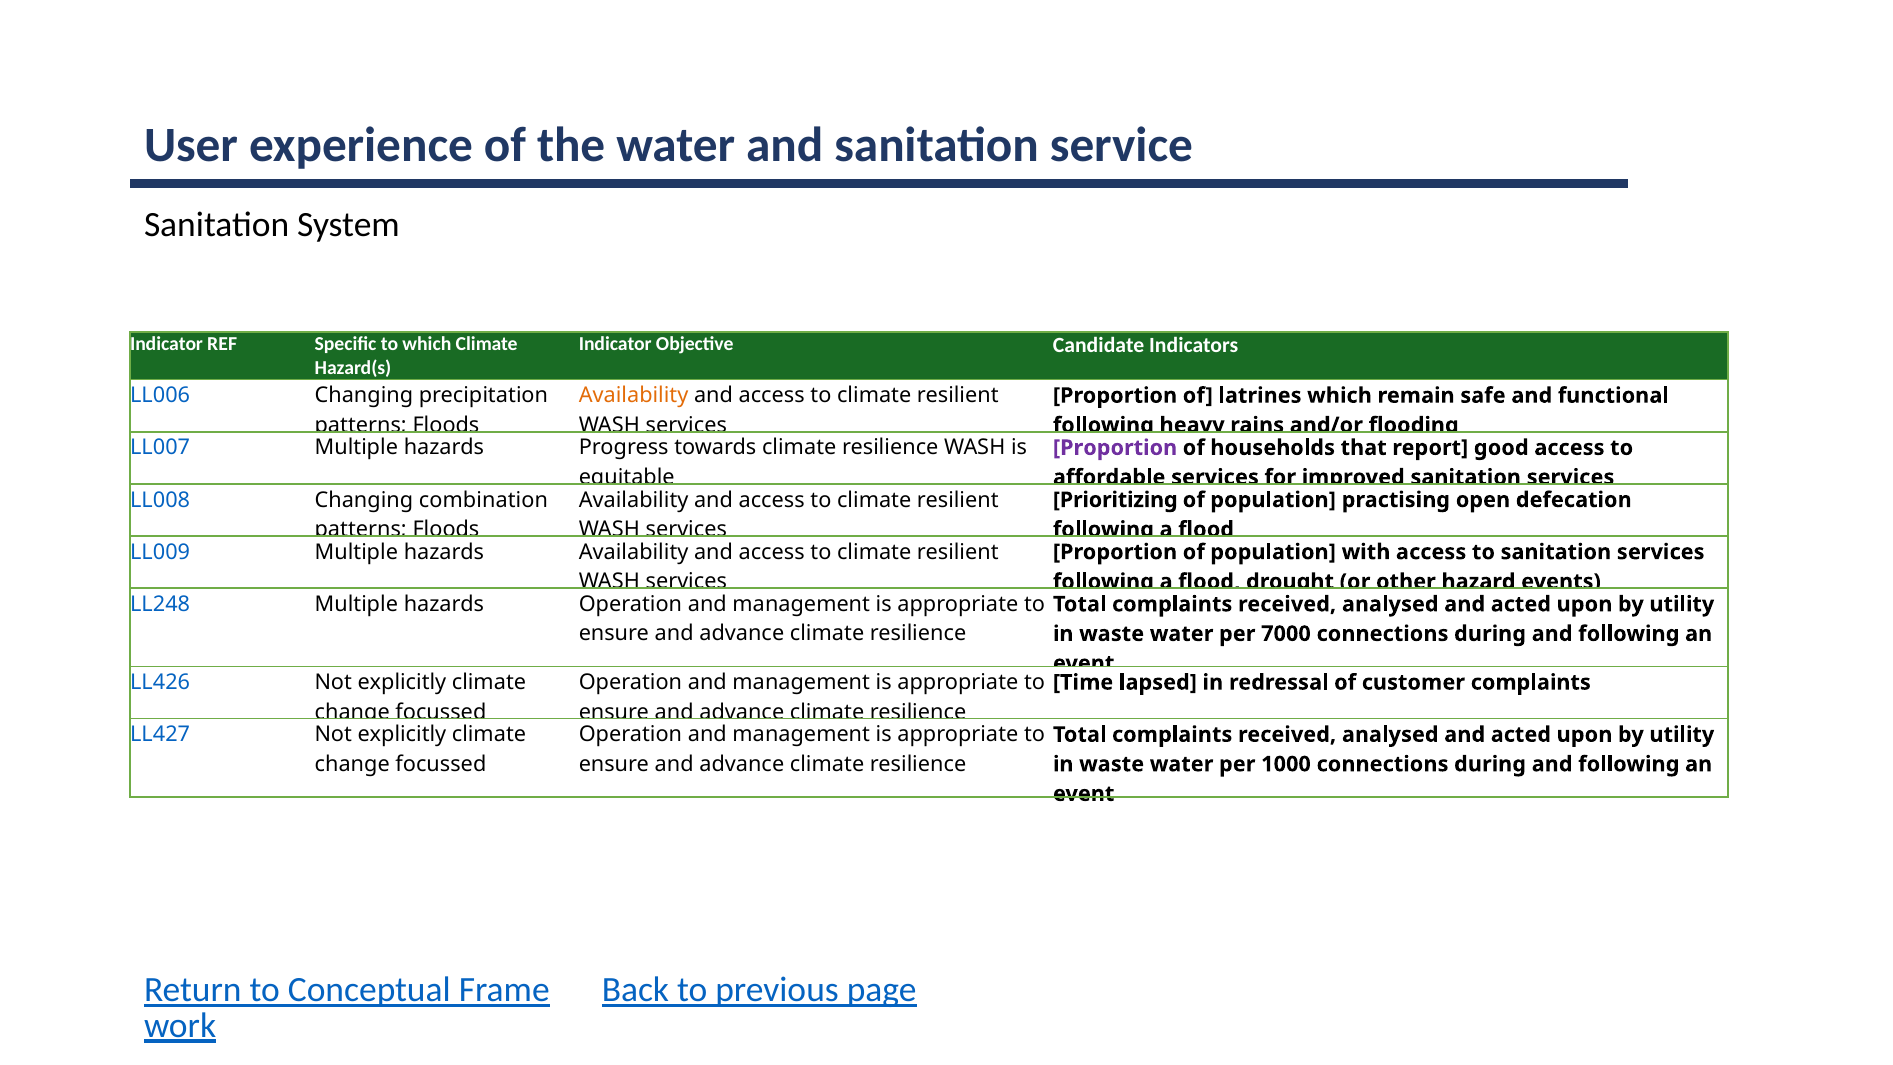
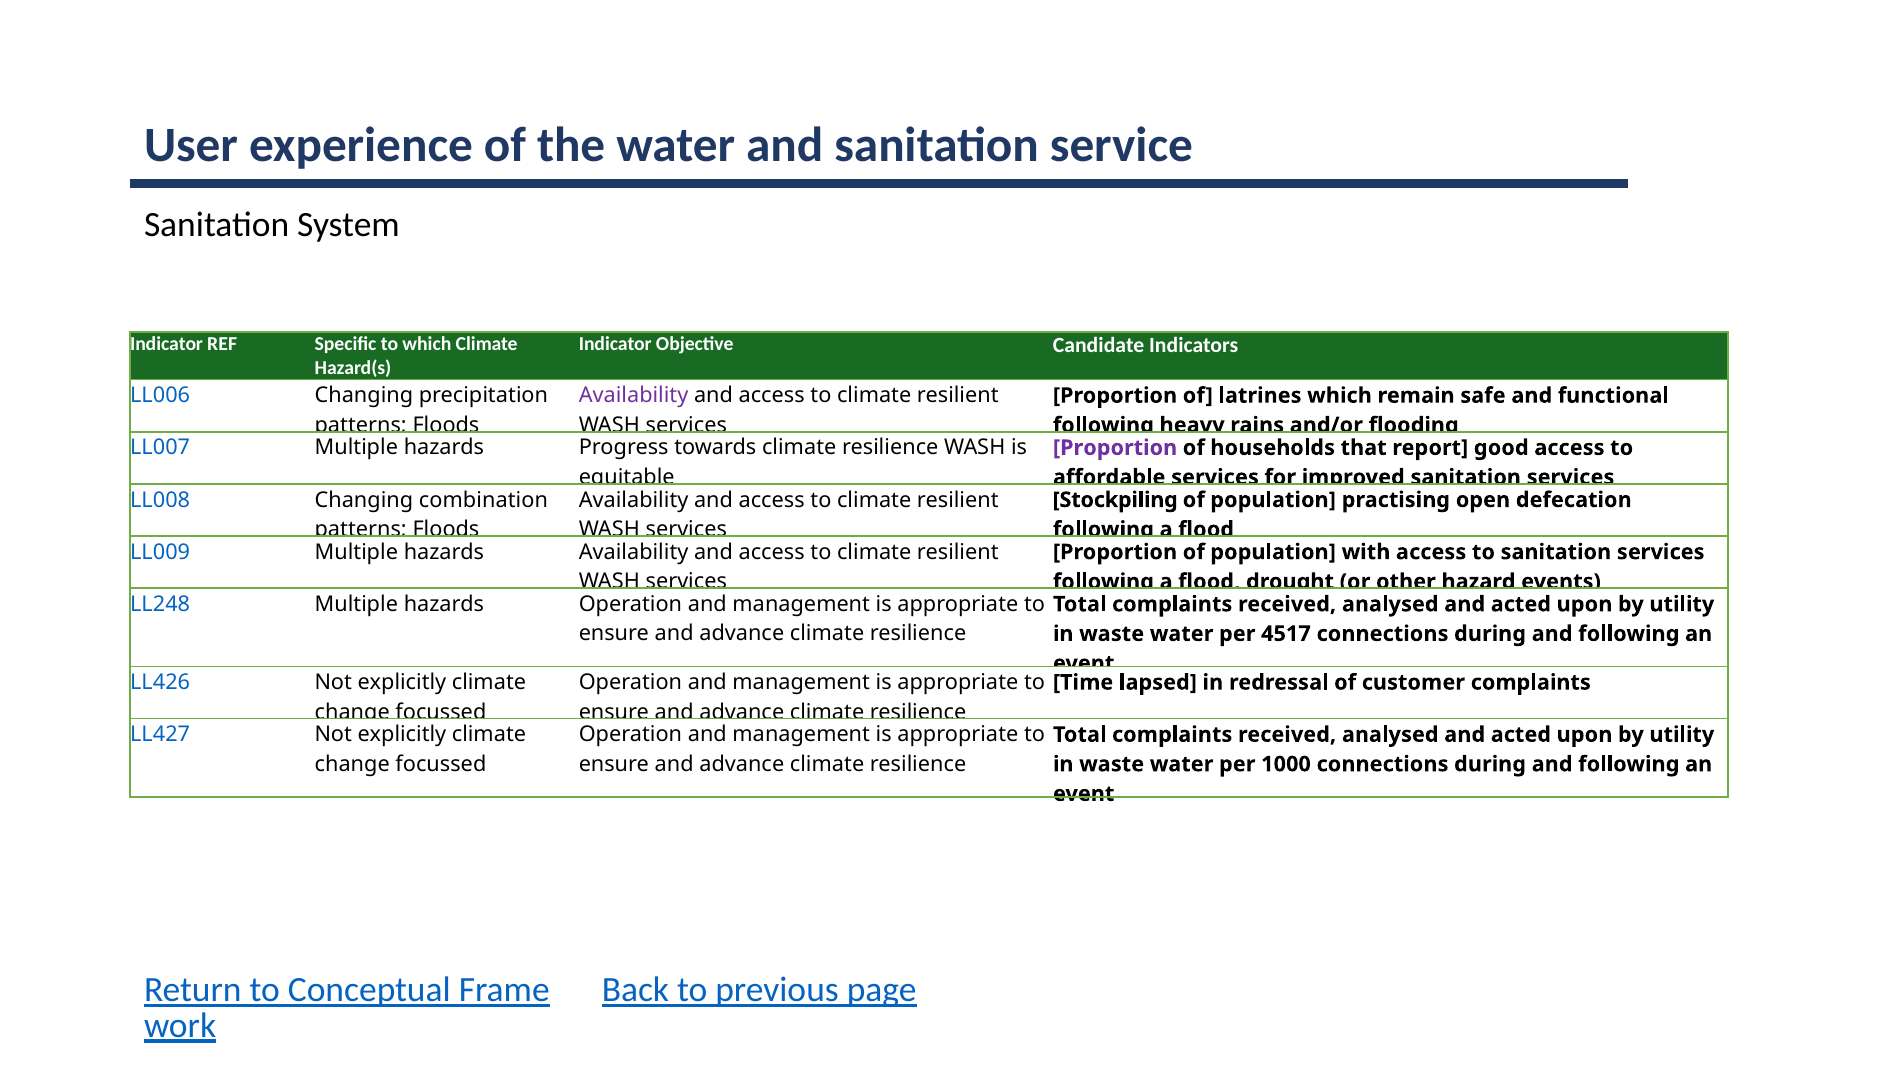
Availability at (634, 396) colour: orange -> purple
Prioritizing: Prioritizing -> Stockpiling
7000: 7000 -> 4517
